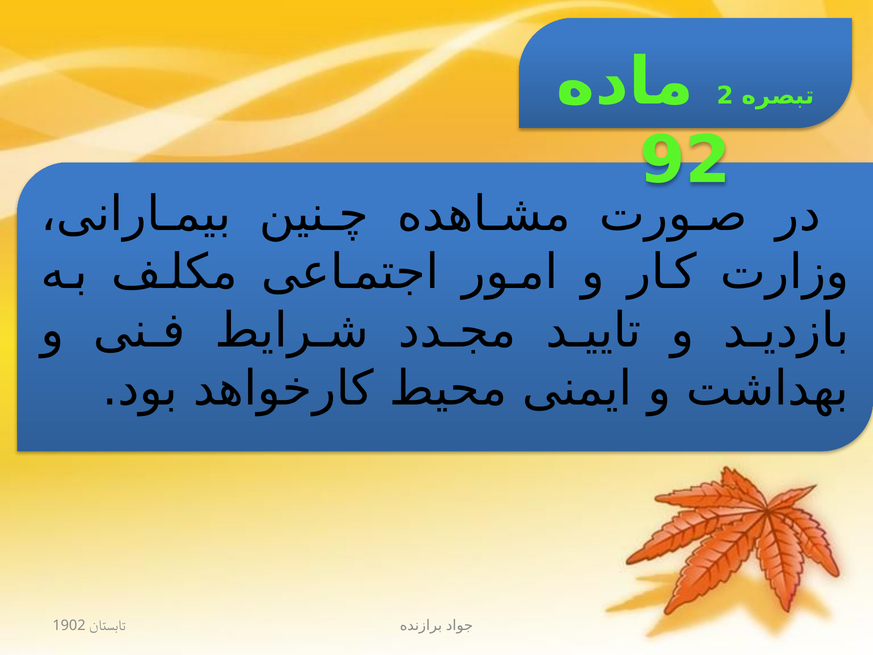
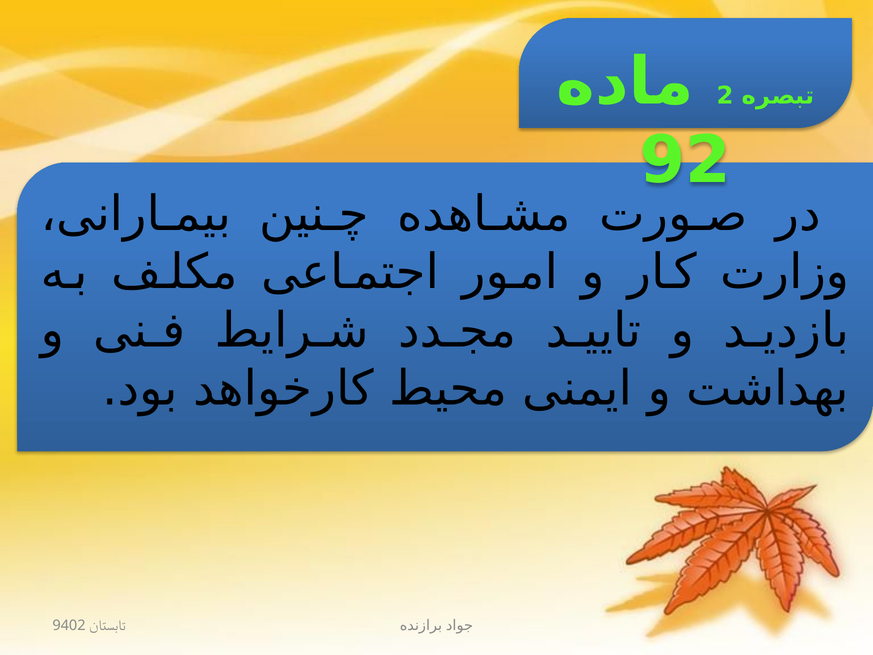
1902: 1902 -> 9402
